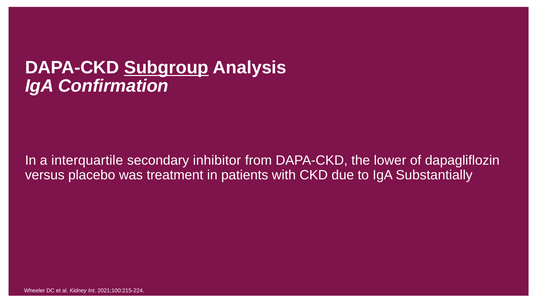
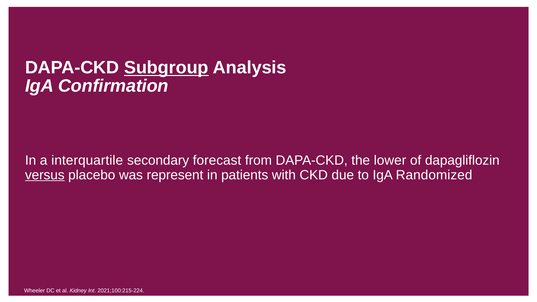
inhibitor: inhibitor -> forecast
versus underline: none -> present
treatment: treatment -> represent
Substantially: Substantially -> Randomized
